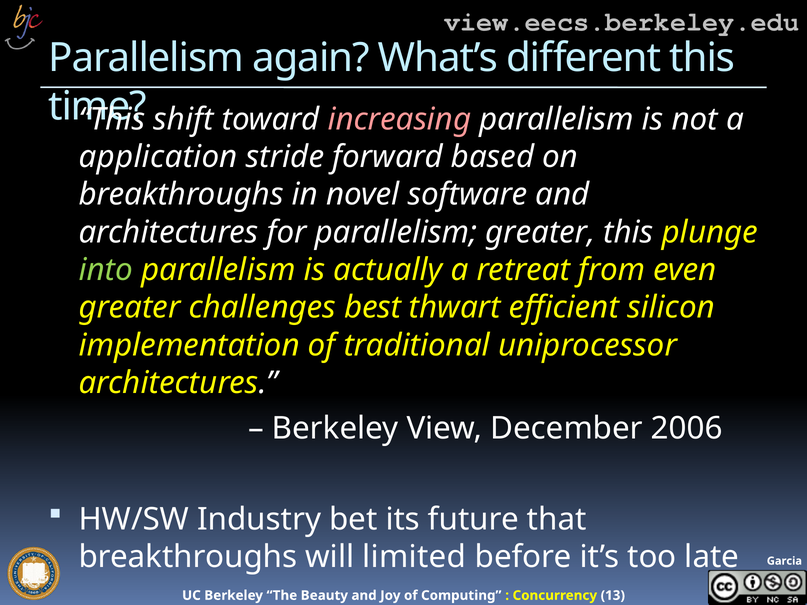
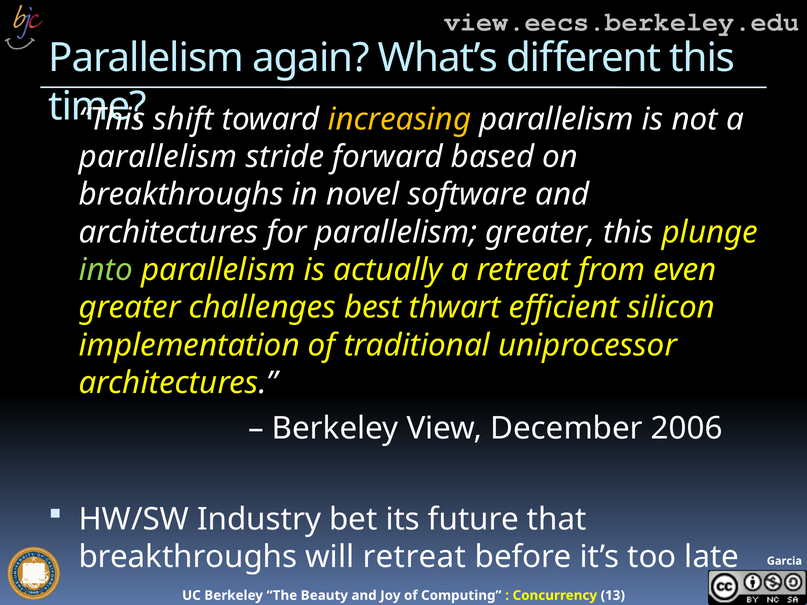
increasing colour: pink -> yellow
application at (158, 157): application -> parallelism
will limited: limited -> retreat
